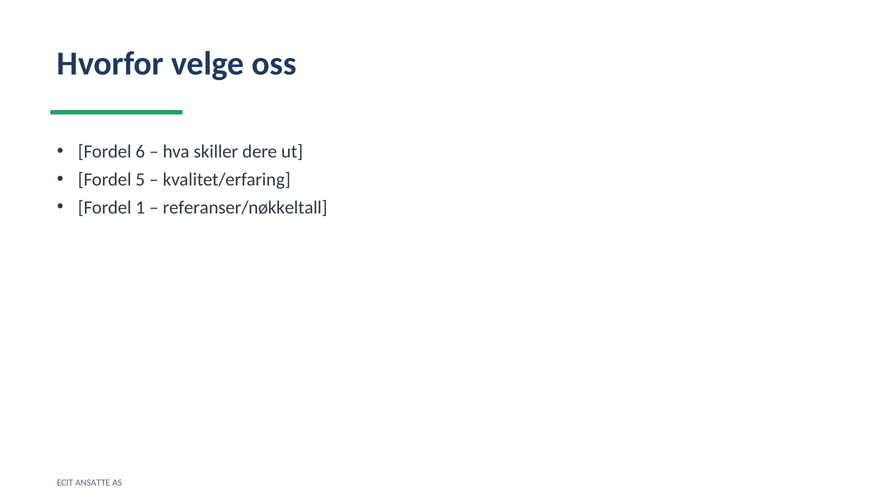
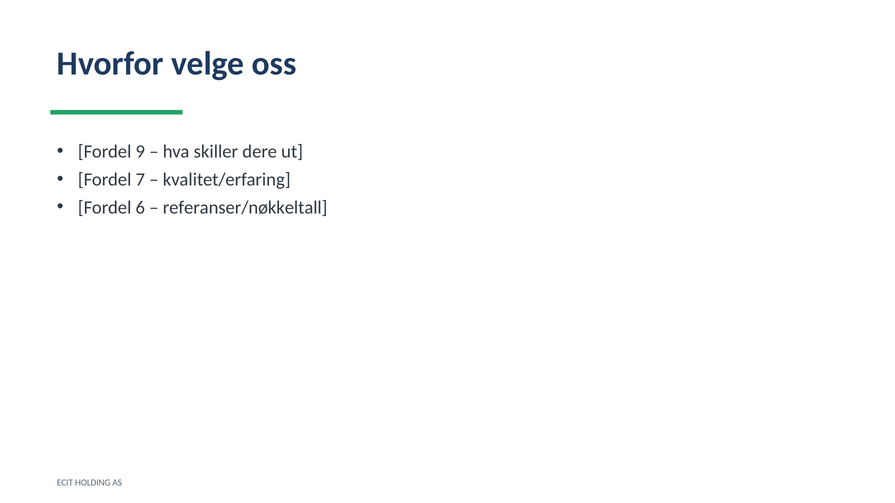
6: 6 -> 9
5: 5 -> 7
1: 1 -> 6
ANSATTE: ANSATTE -> HOLDING
